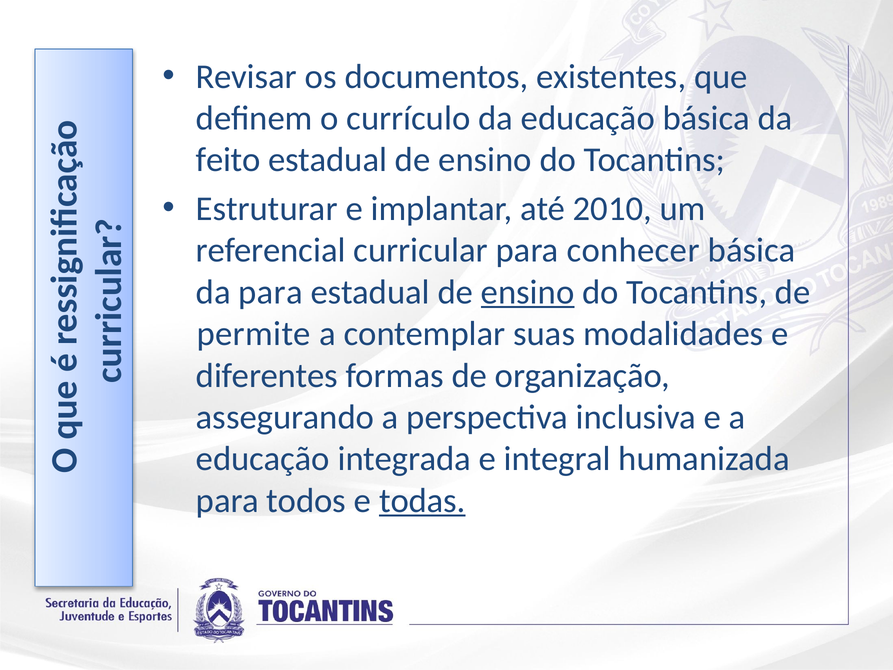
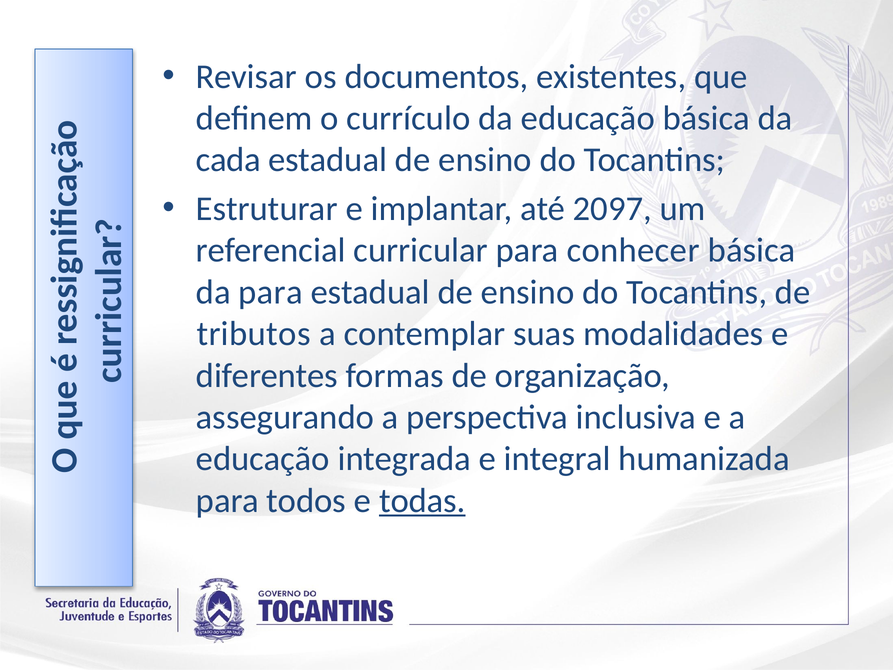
feito: feito -> cada
2010: 2010 -> 2097
ensino at (528, 292) underline: present -> none
permite: permite -> tributos
